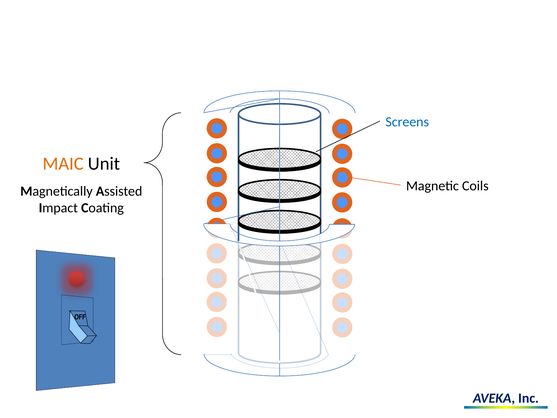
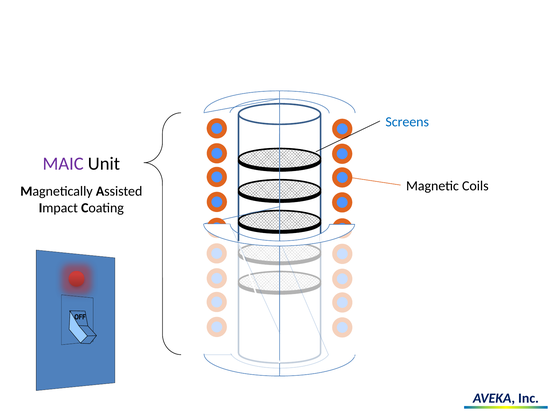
MAIC colour: orange -> purple
